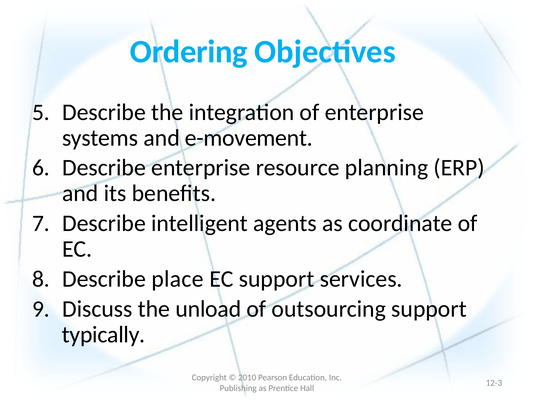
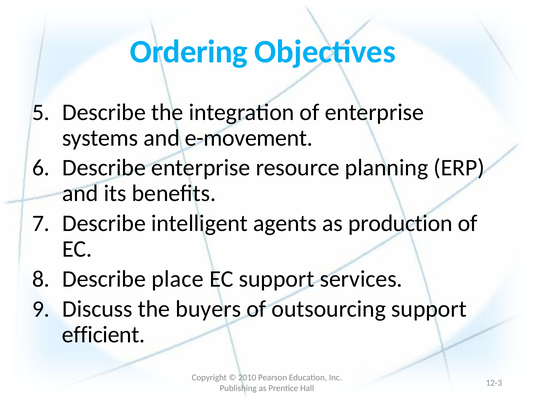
coordinate: coordinate -> production
unload: unload -> buyers
typically: typically -> efficient
